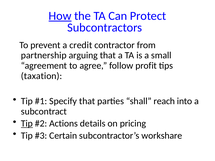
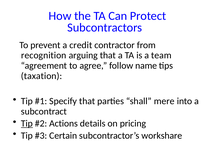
How underline: present -> none
partnership: partnership -> recognition
small: small -> team
profit: profit -> name
reach: reach -> mere
